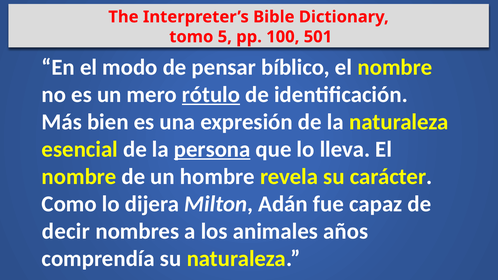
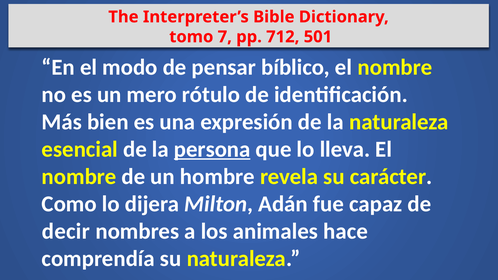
5: 5 -> 7
100: 100 -> 712
rótulo underline: present -> none
años: años -> hace
